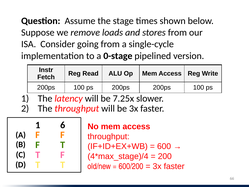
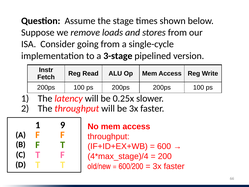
0-stage: 0-stage -> 3-stage
7.25x: 7.25x -> 0.25x
6: 6 -> 9
